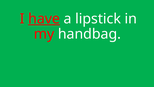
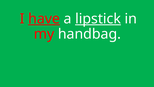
lipstick underline: none -> present
